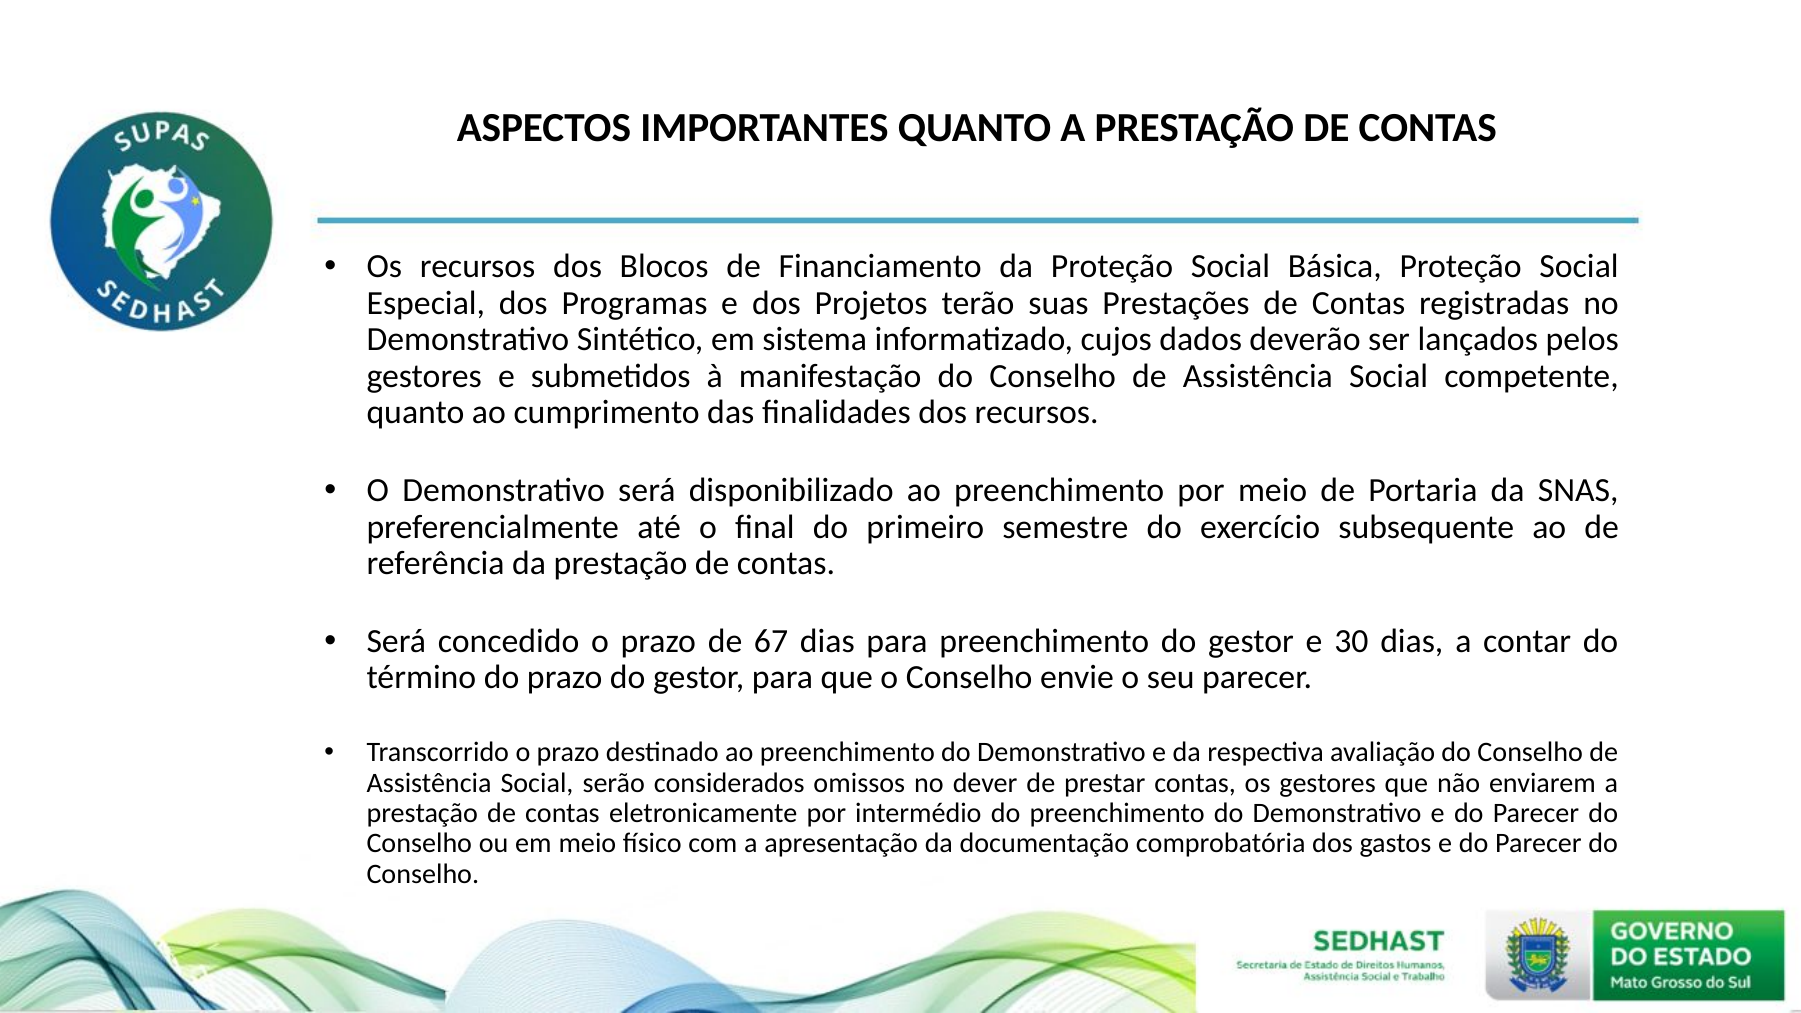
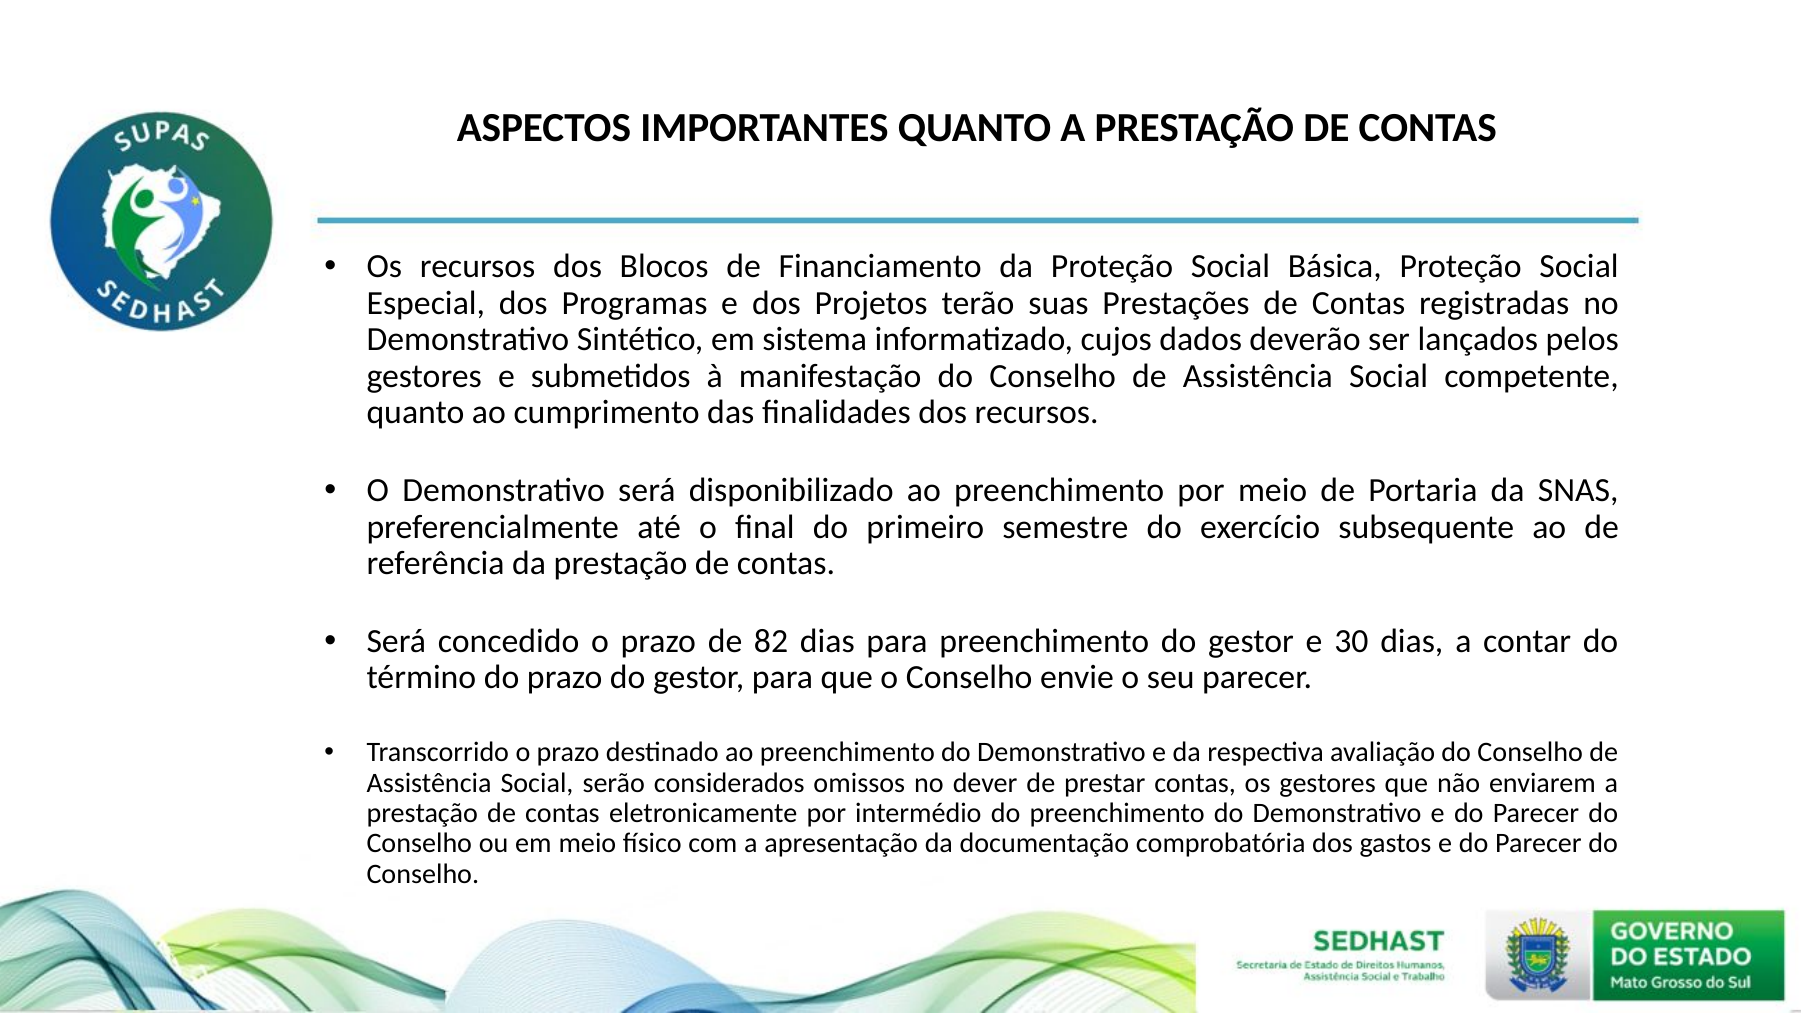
67: 67 -> 82
